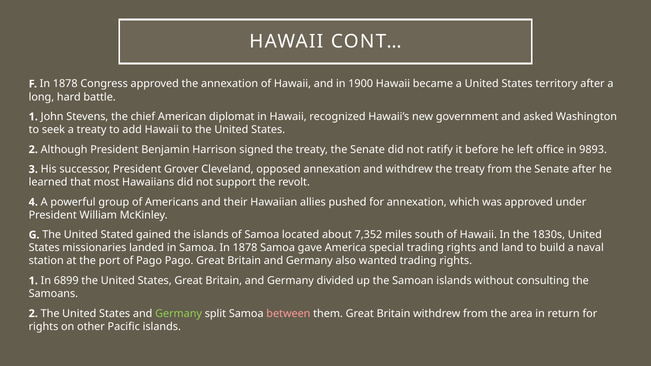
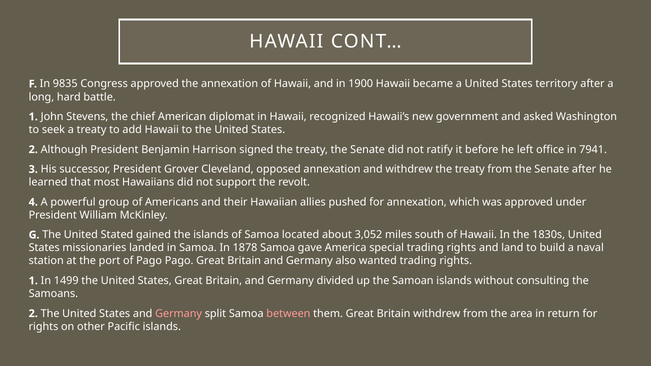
F In 1878: 1878 -> 9835
9893: 9893 -> 7941
7,352: 7,352 -> 3,052
6899: 6899 -> 1499
Germany at (179, 314) colour: light green -> pink
